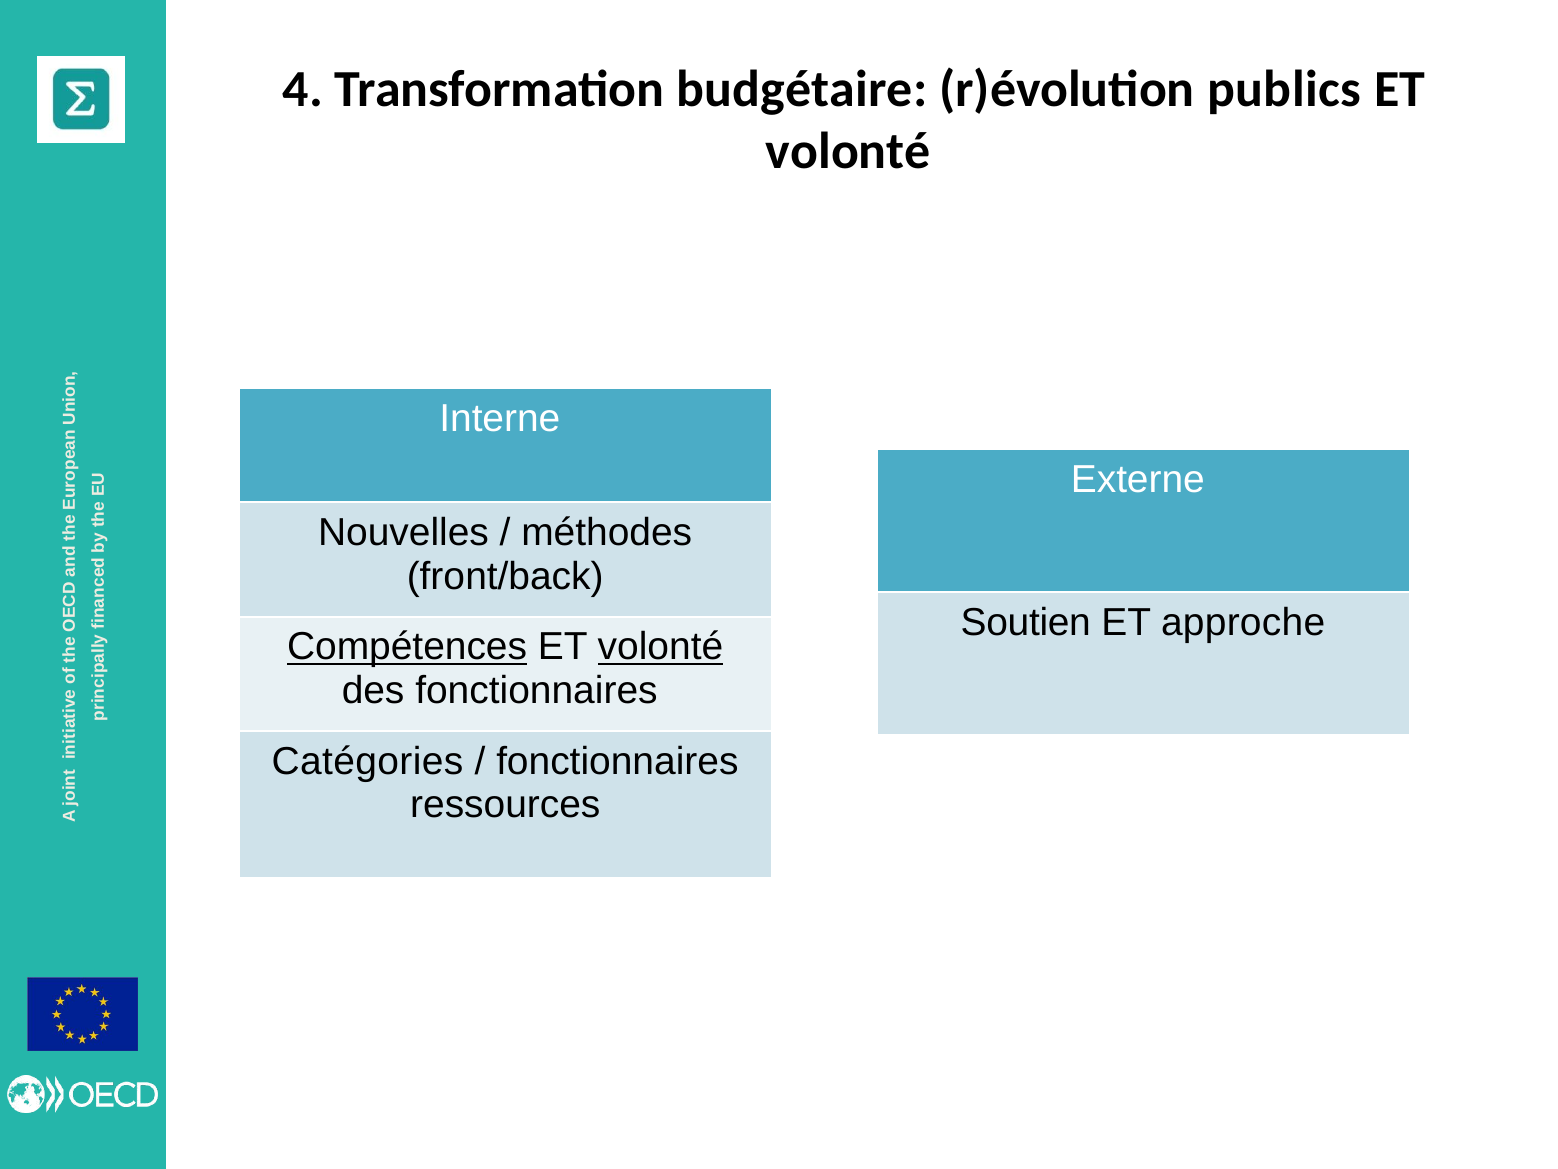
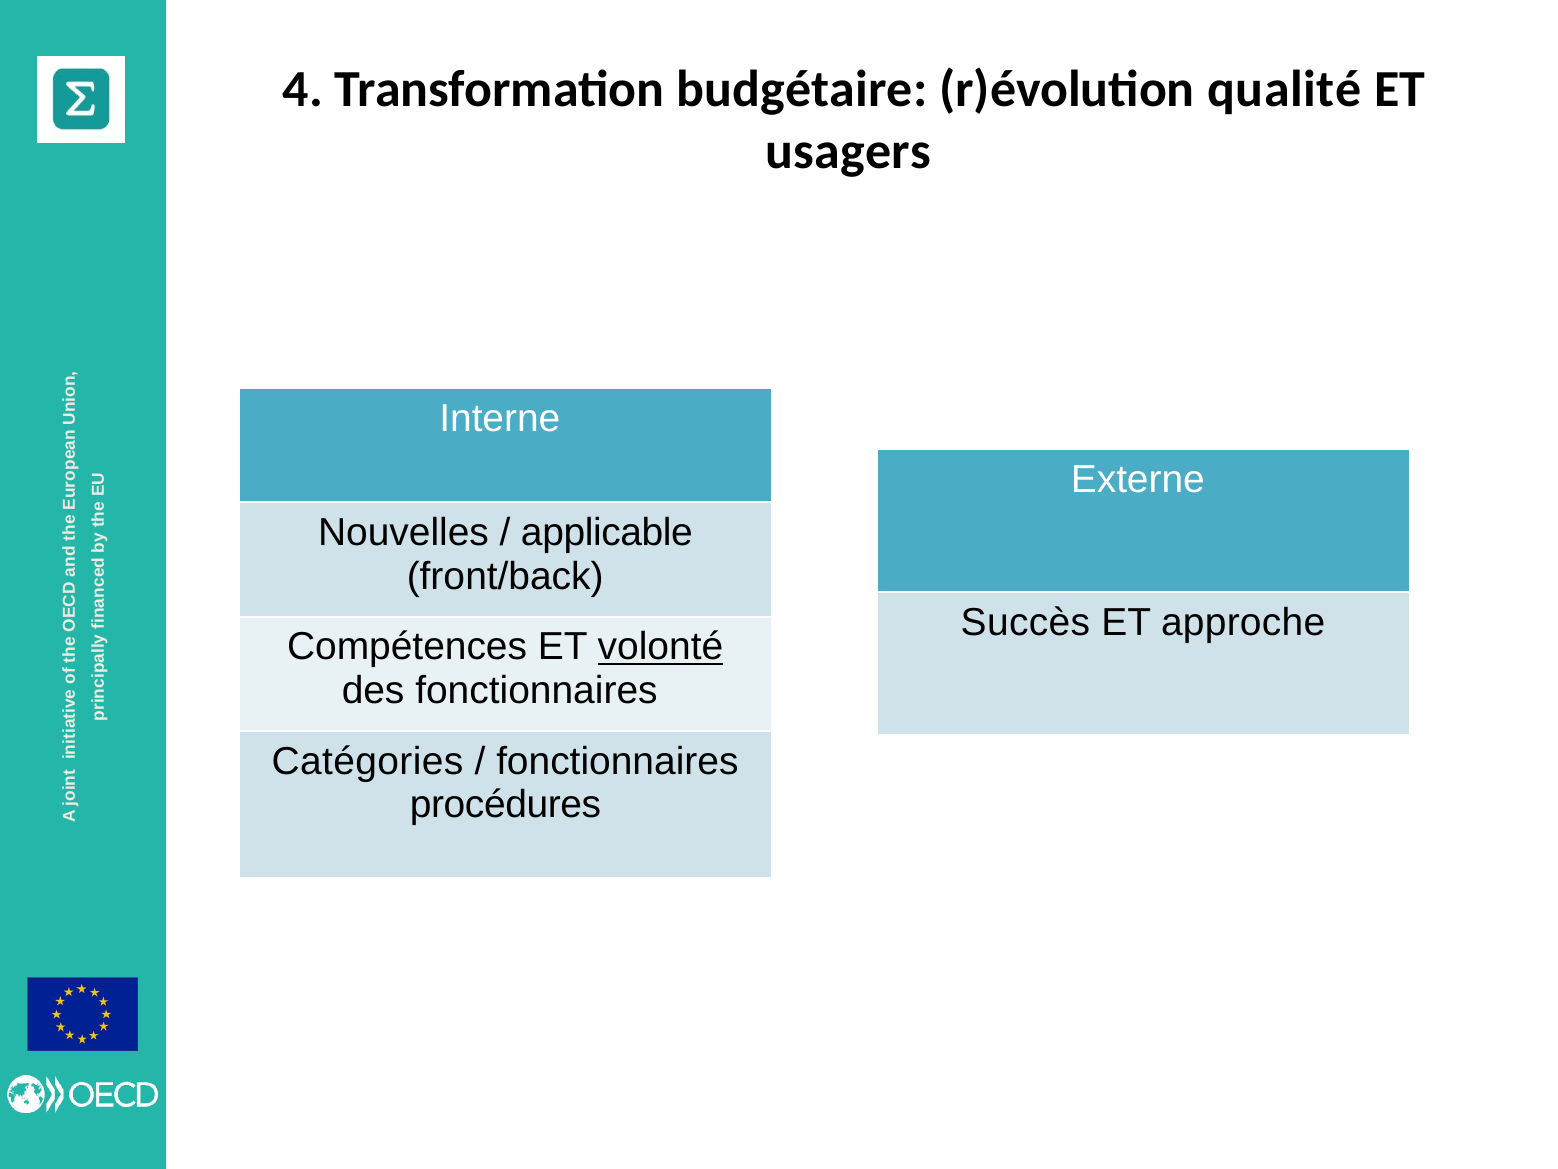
publics: publics -> qualité
volonté at (848, 152): volonté -> usagers
méthodes: méthodes -> applicable
Soutien: Soutien -> Succès
Compétences underline: present -> none
ressources: ressources -> procédures
